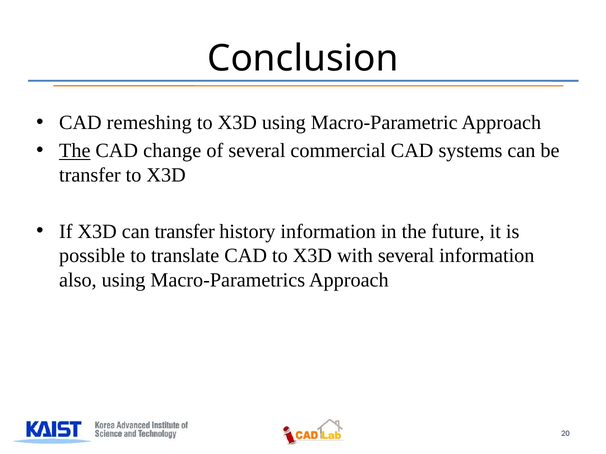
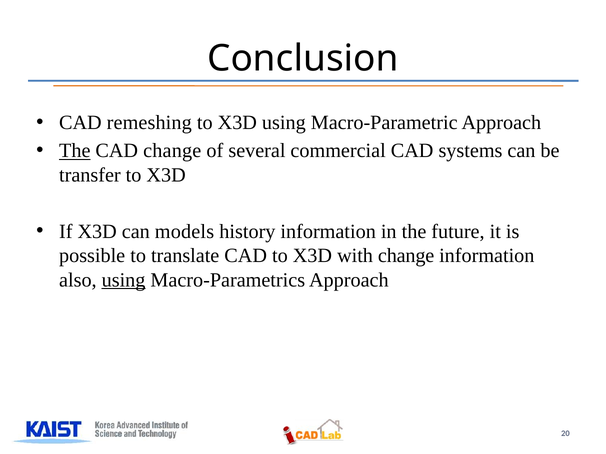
can transfer: transfer -> models
with several: several -> change
using at (124, 280) underline: none -> present
